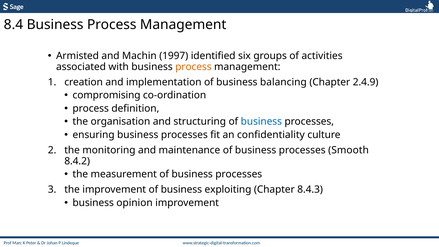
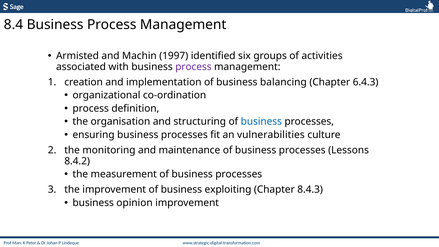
process at (193, 67) colour: orange -> purple
2.4.9: 2.4.9 -> 6.4.3
compromising: compromising -> organizational
confidentiality: confidentiality -> vulnerabilities
Smooth: Smooth -> Lessons
